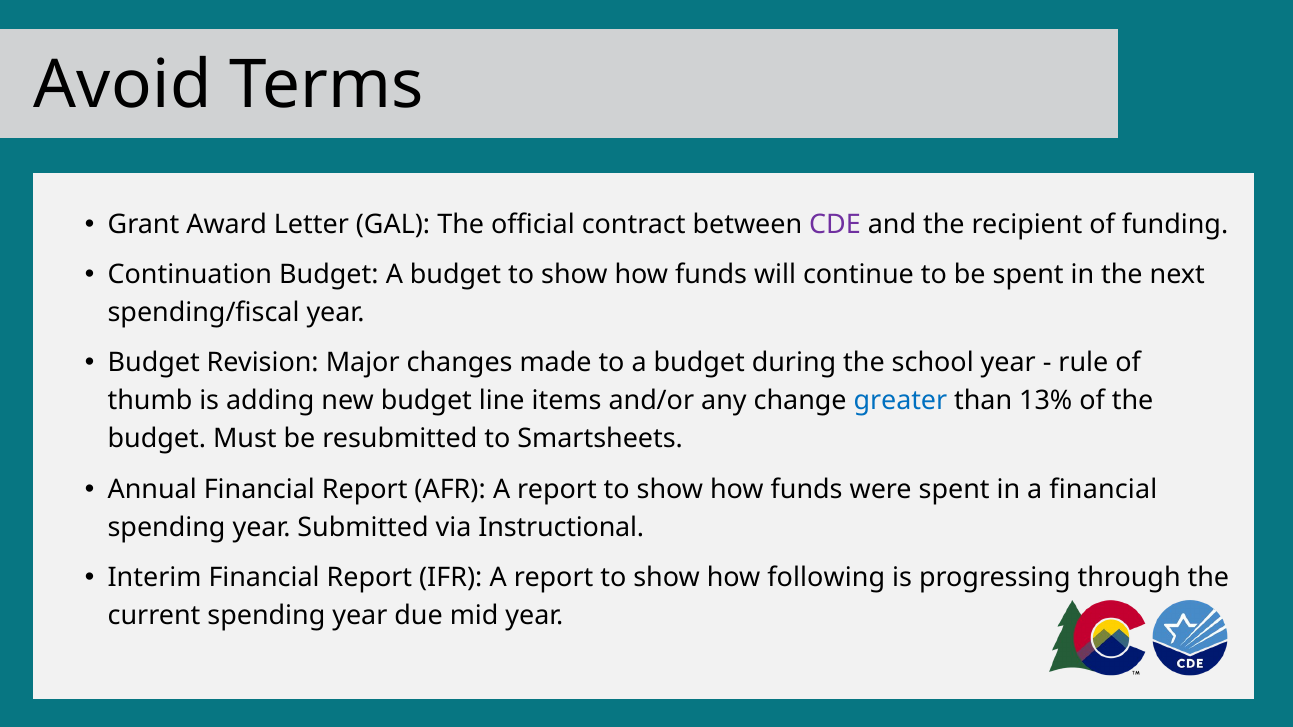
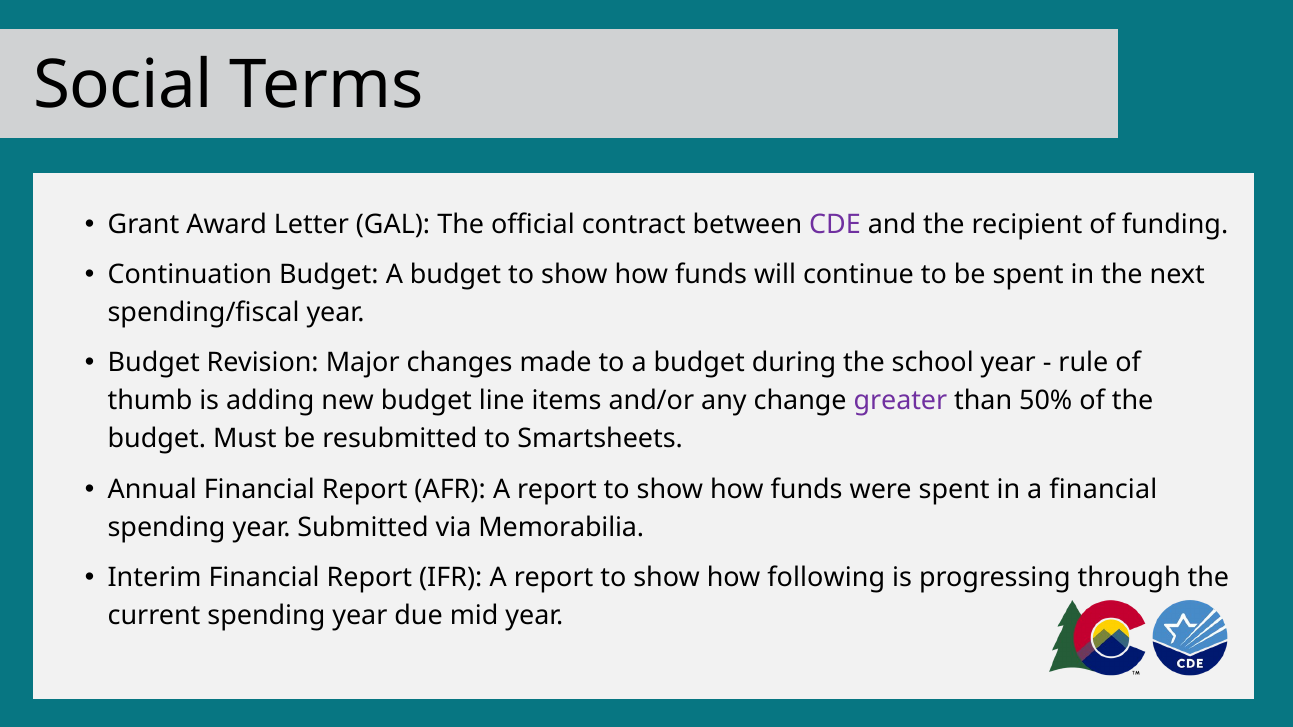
Avoid: Avoid -> Social
greater colour: blue -> purple
13%: 13% -> 50%
Instructional: Instructional -> Memorabilia
